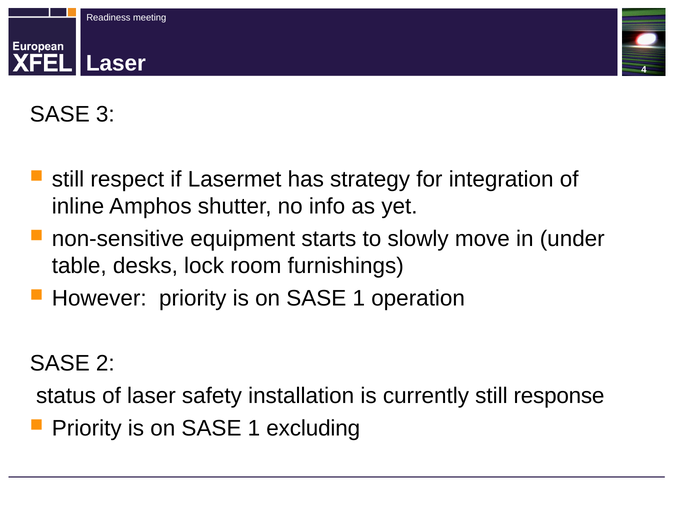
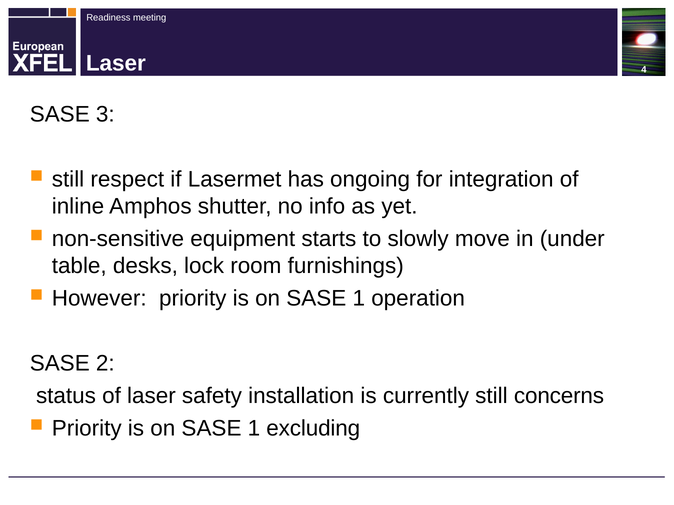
strategy: strategy -> ongoing
response: response -> concerns
